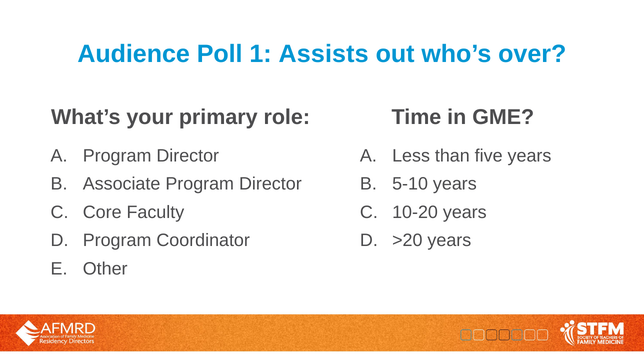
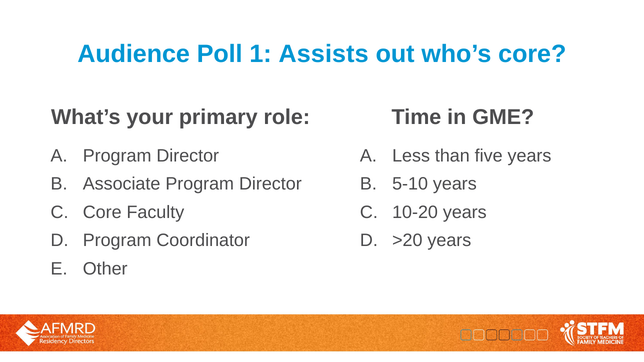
who’s over: over -> core
